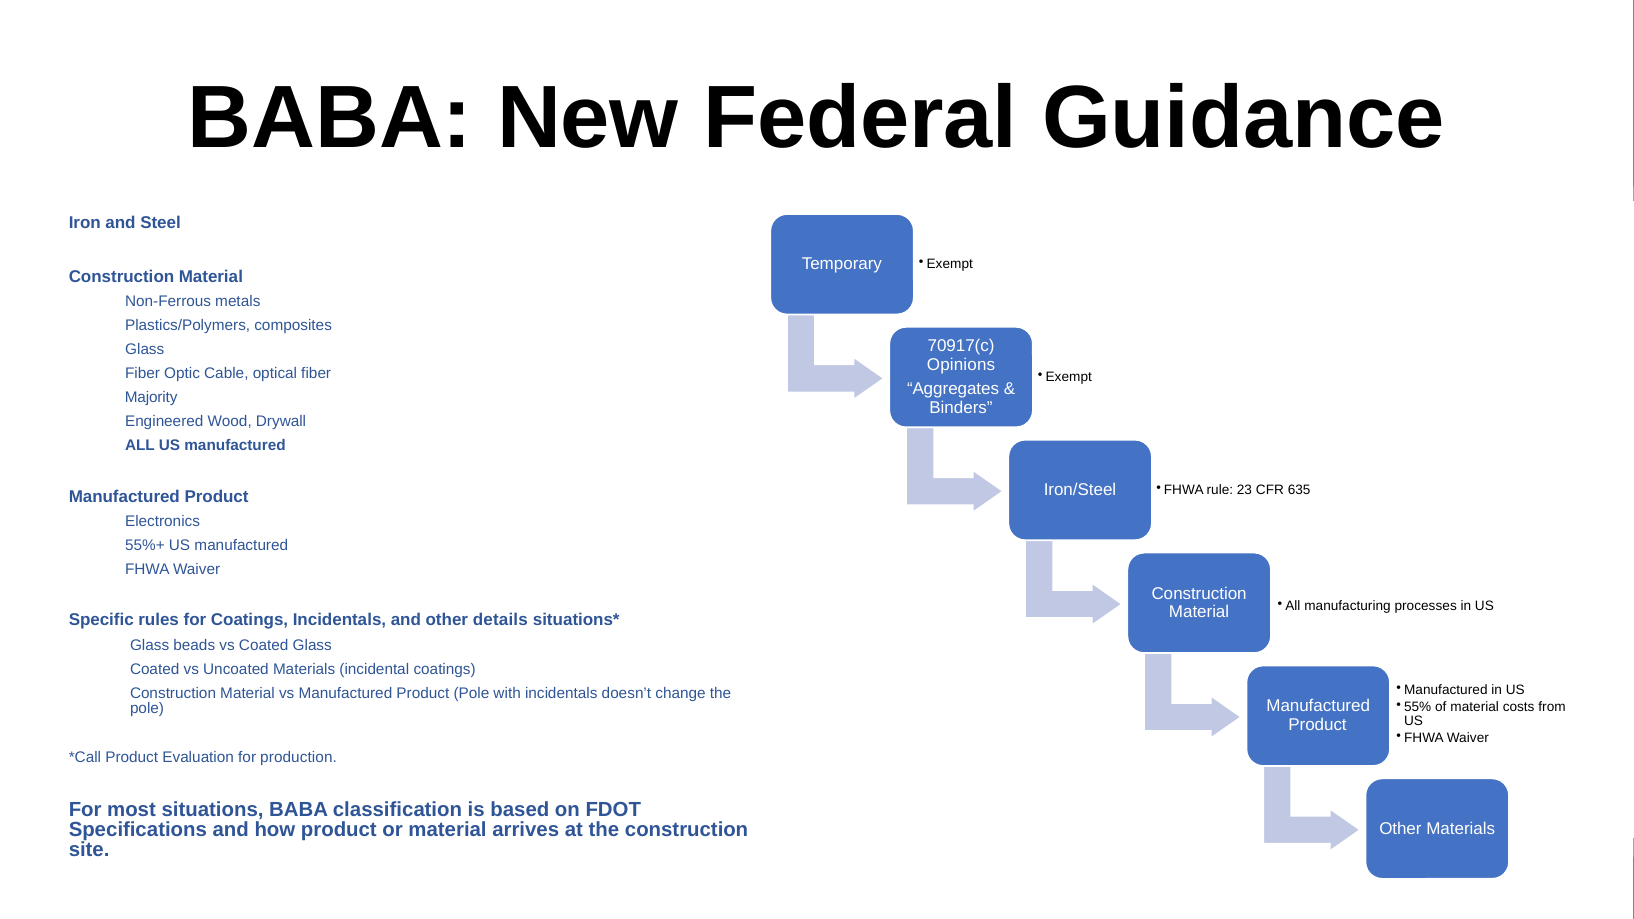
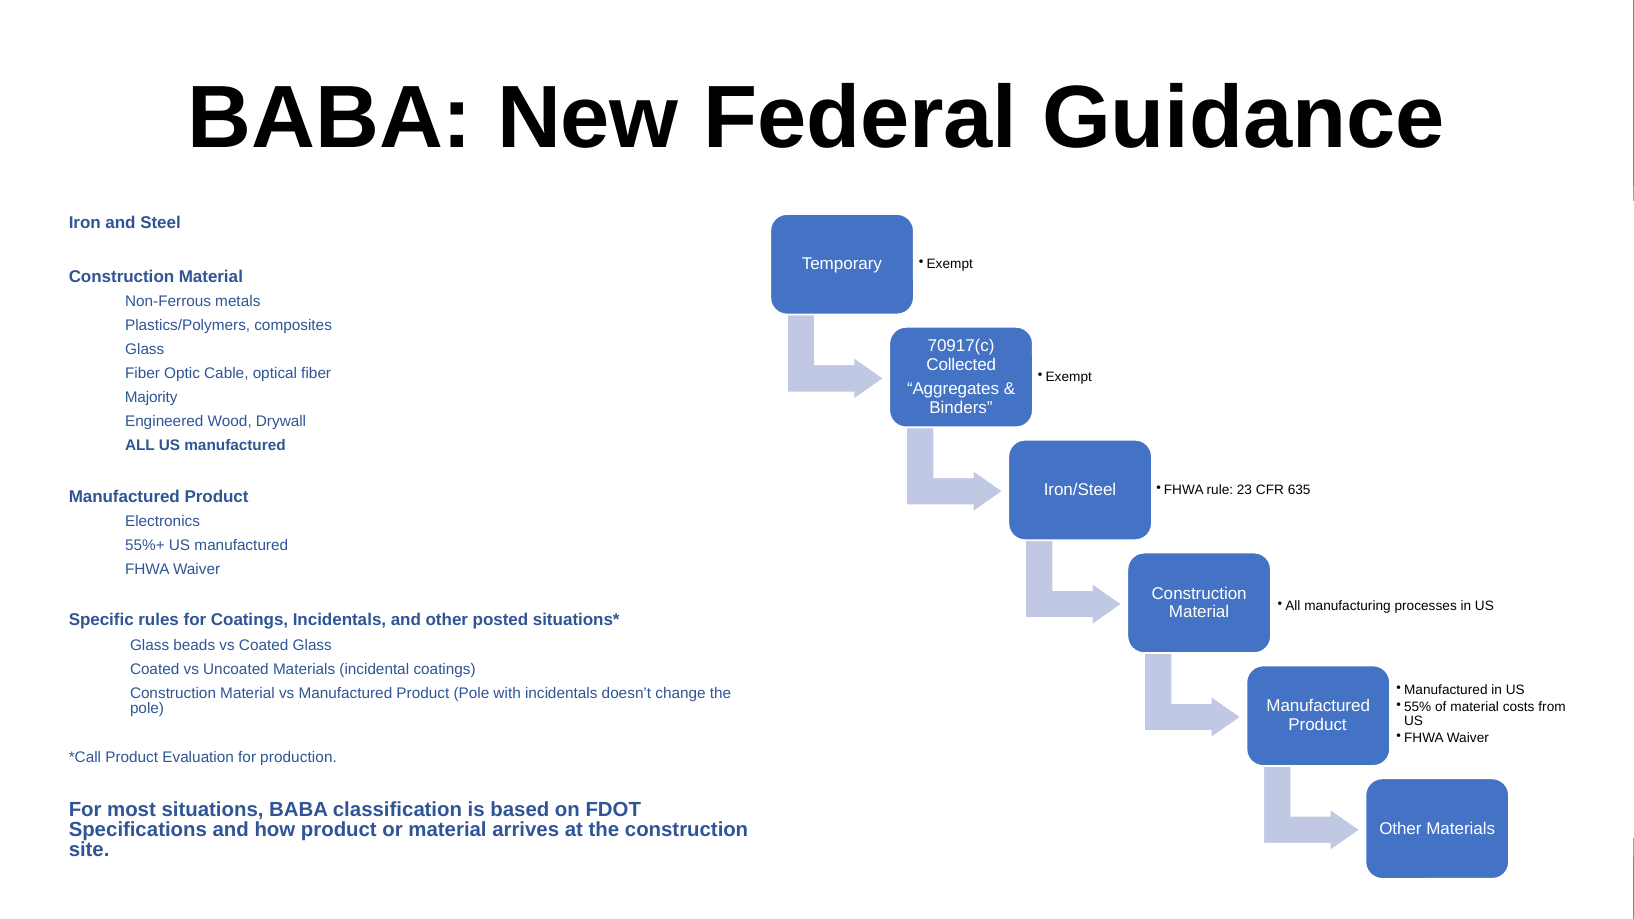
Opinions: Opinions -> Collected
details: details -> posted
